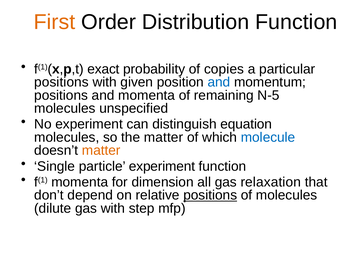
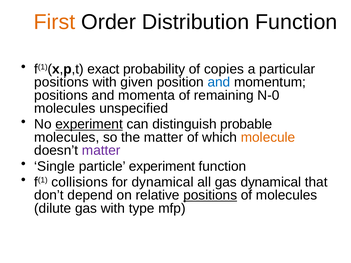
N-5: N-5 -> N-0
experiment at (89, 124) underline: none -> present
equation: equation -> probable
molecule colour: blue -> orange
matter at (101, 151) colour: orange -> purple
f(1 momenta: momenta -> collisions
for dimension: dimension -> dynamical
gas relaxation: relaxation -> dynamical
step: step -> type
